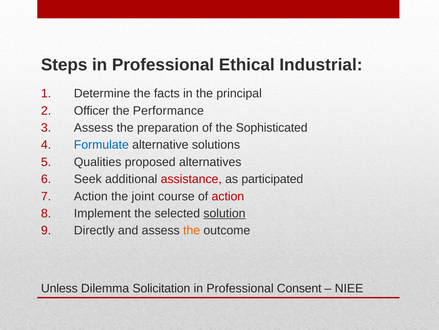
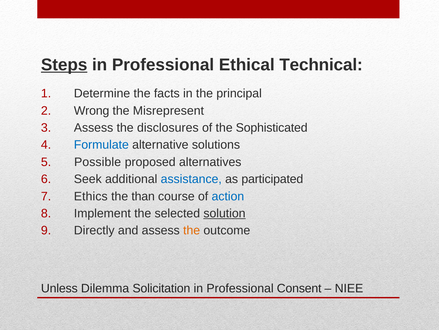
Steps underline: none -> present
Industrial: Industrial -> Technical
Officer: Officer -> Wrong
Performance: Performance -> Misrepresent
preparation: preparation -> disclosures
Qualities: Qualities -> Possible
assistance colour: red -> blue
Action at (91, 196): Action -> Ethics
joint: joint -> than
action at (228, 196) colour: red -> blue
